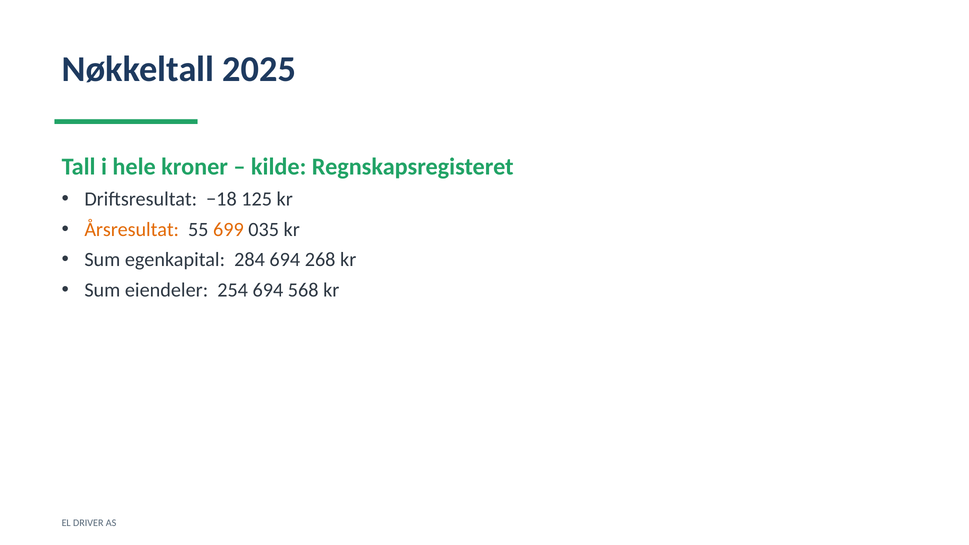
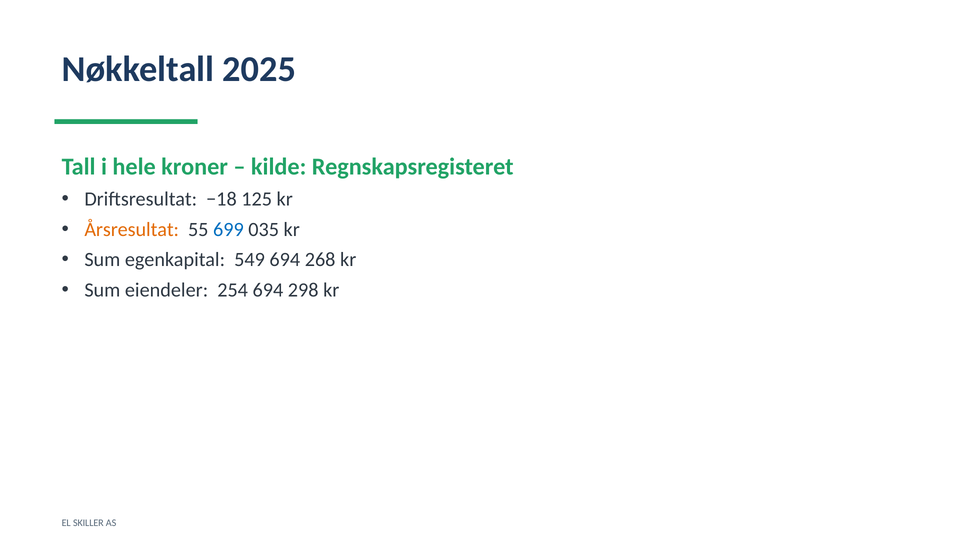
699 colour: orange -> blue
284: 284 -> 549
568: 568 -> 298
DRIVER: DRIVER -> SKILLER
